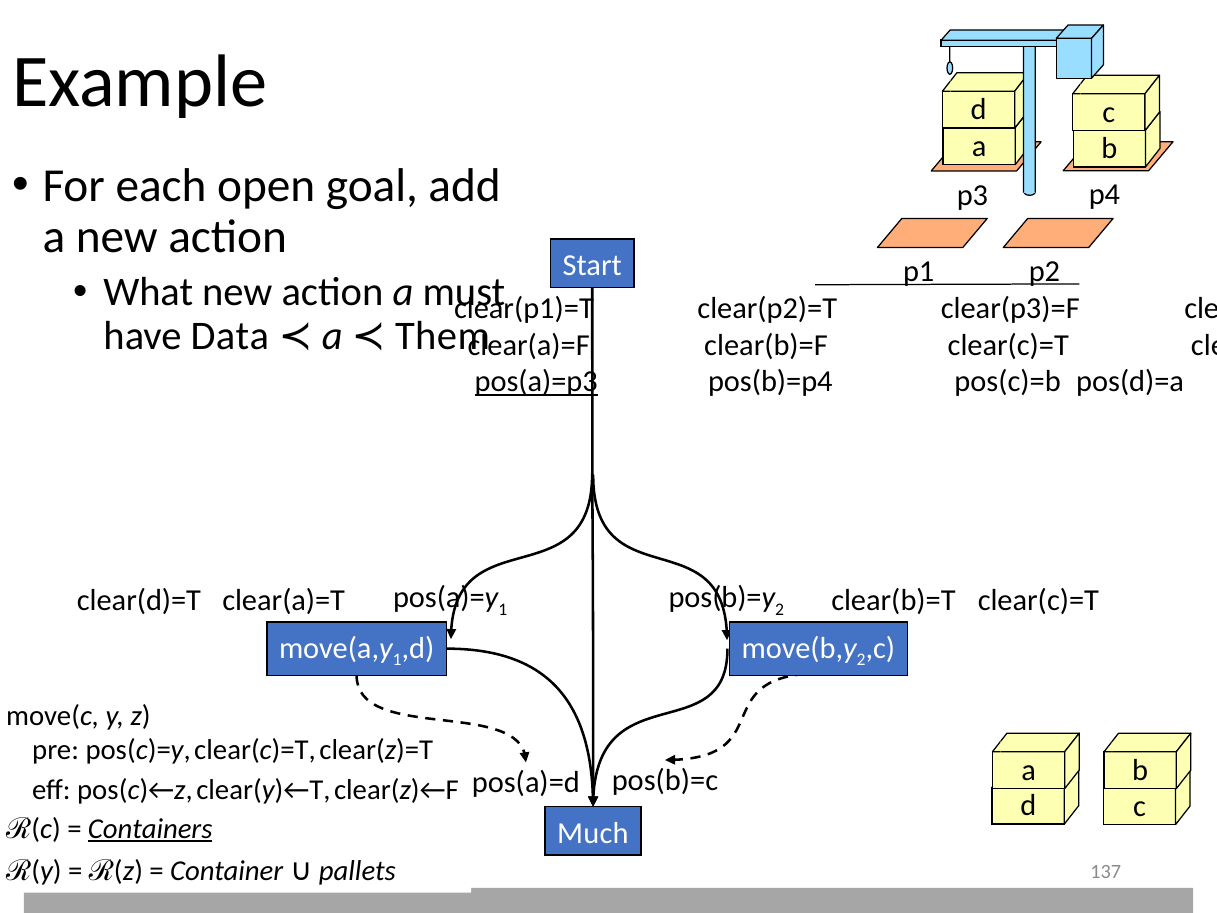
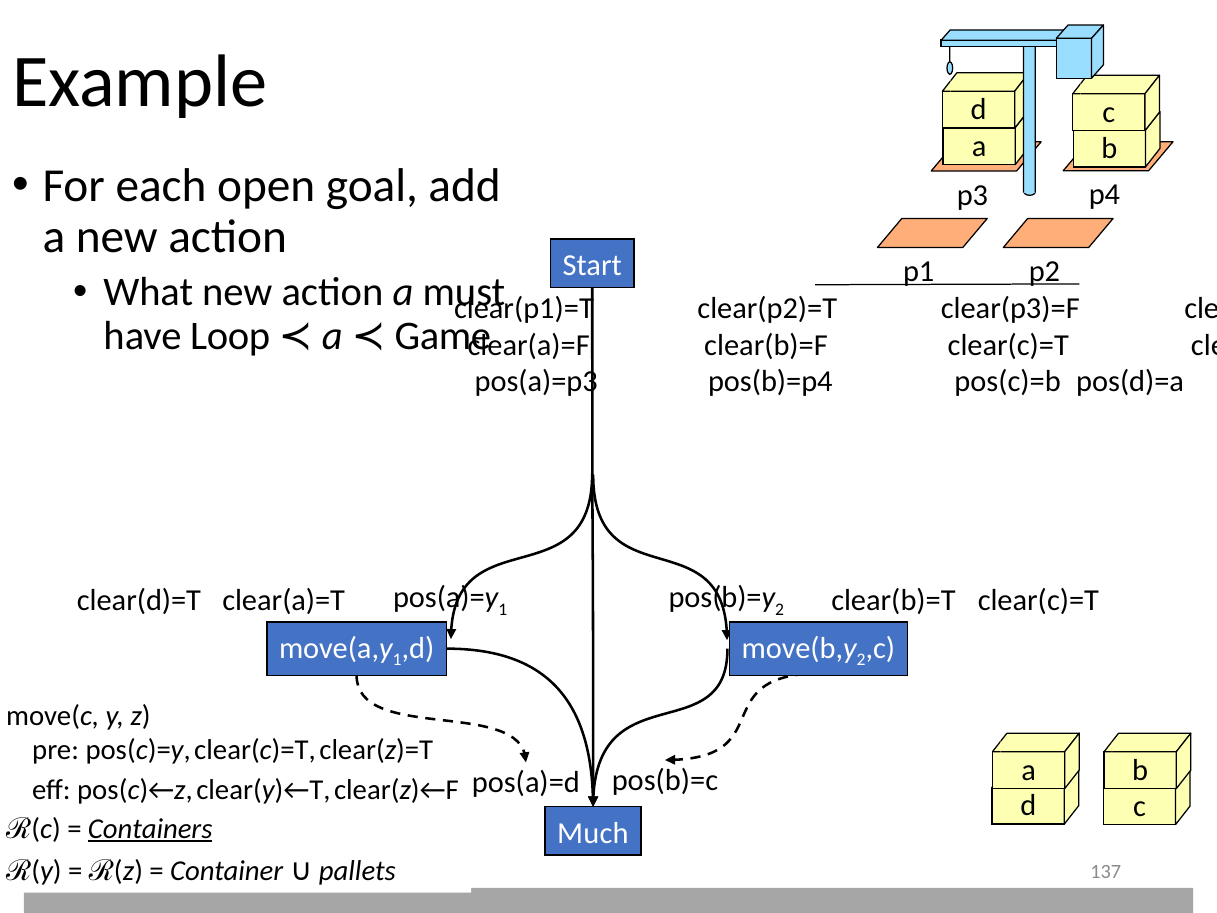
Data: Data -> Loop
Them: Them -> Game
pos(a)=p3 underline: present -> none
